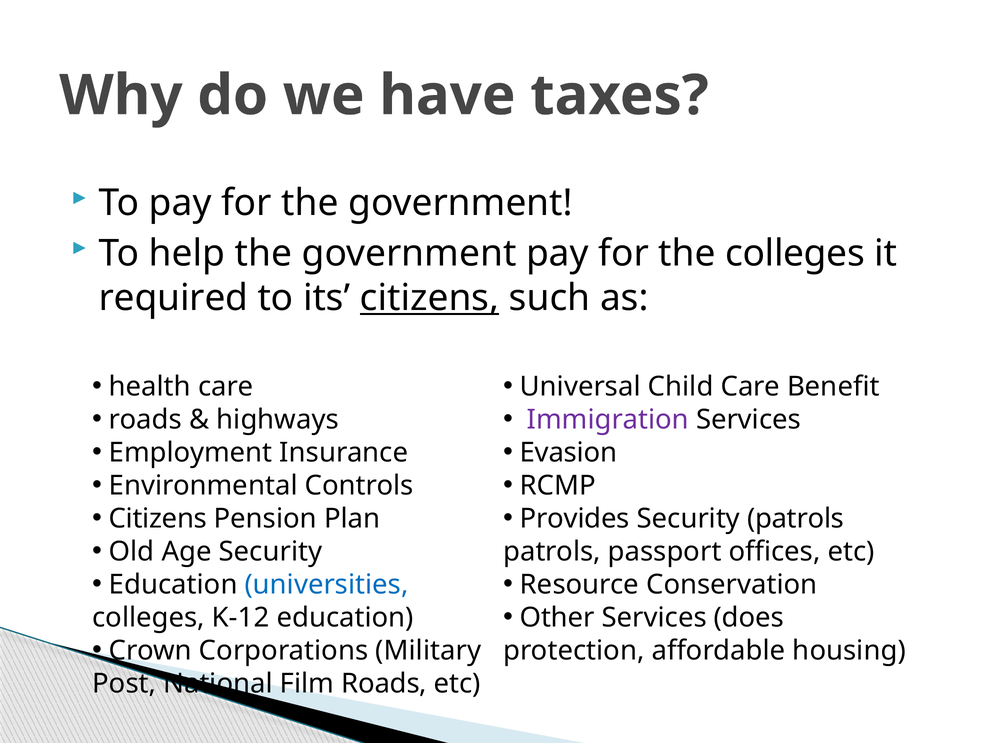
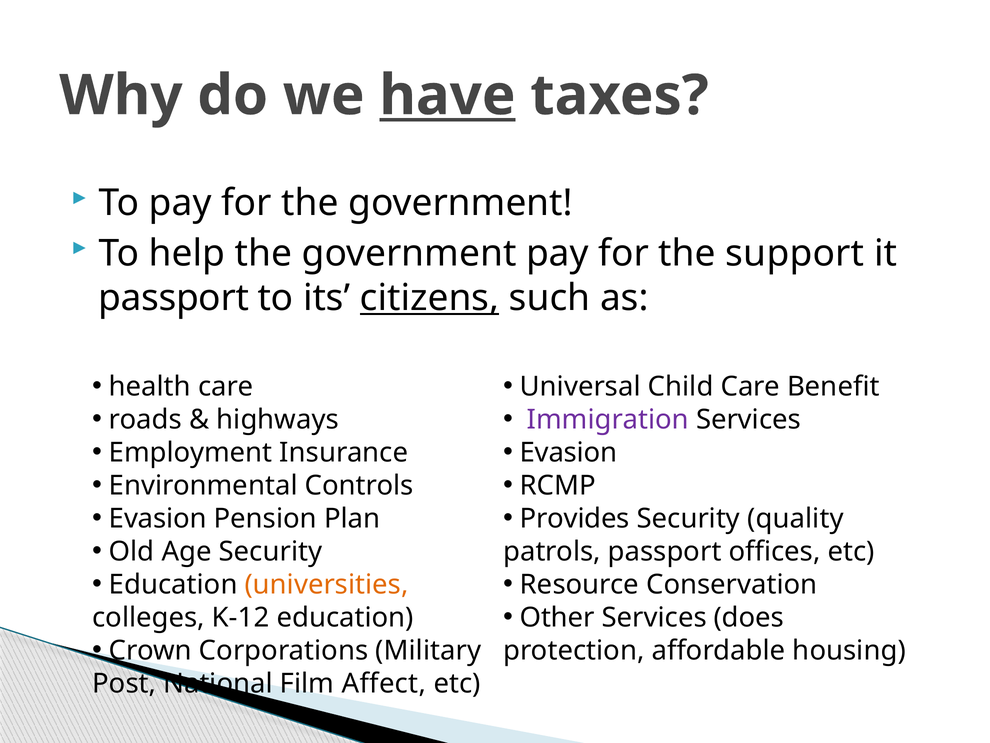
have underline: none -> present
the colleges: colleges -> support
required at (174, 298): required -> passport
Citizens at (158, 518): Citizens -> Evasion
Security patrols: patrols -> quality
universities colour: blue -> orange
Film Roads: Roads -> Affect
